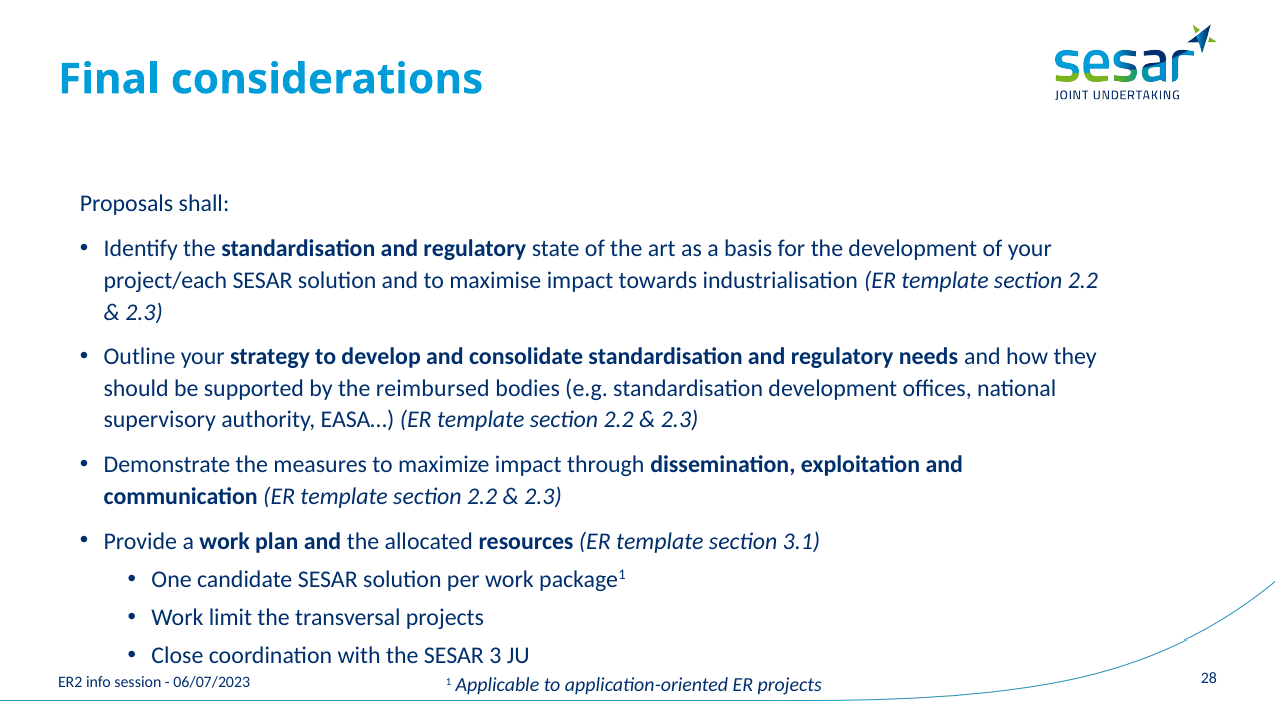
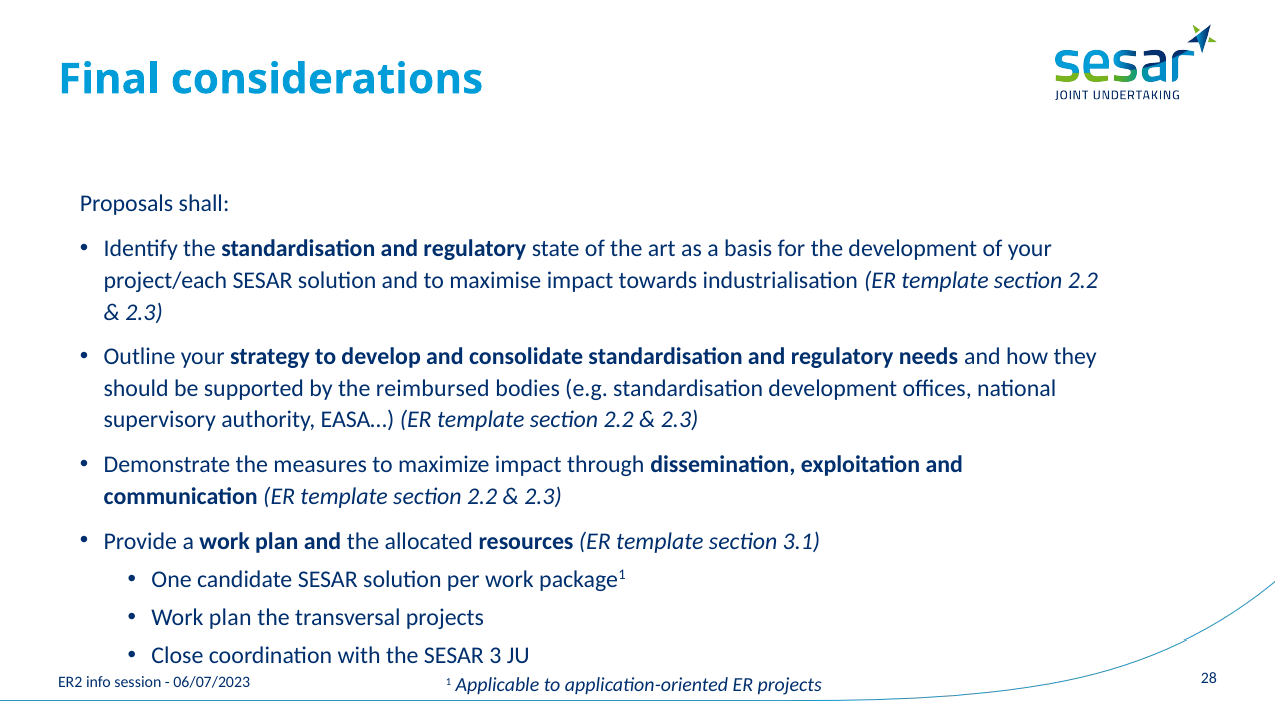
limit at (230, 618): limit -> plan
